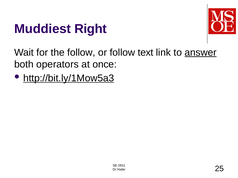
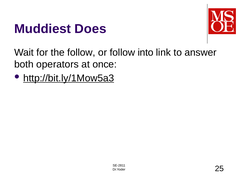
Right: Right -> Does
text: text -> into
answer underline: present -> none
